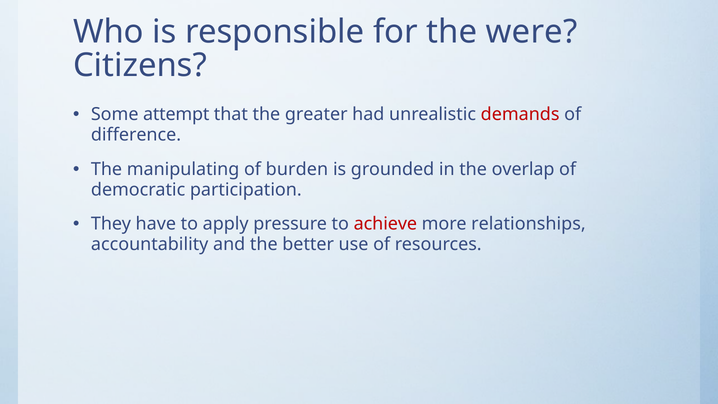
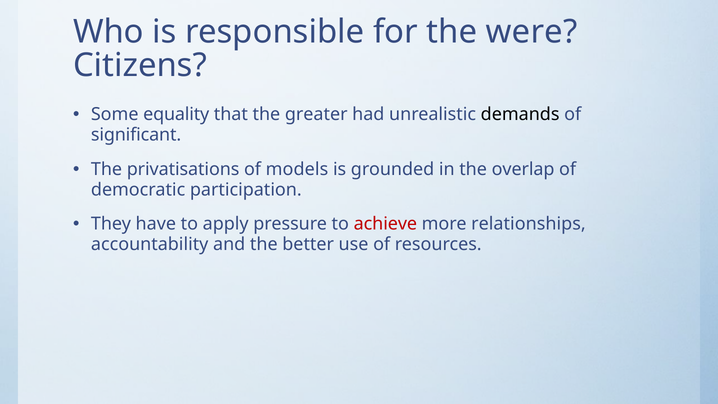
attempt: attempt -> equality
demands colour: red -> black
difference: difference -> significant
manipulating: manipulating -> privatisations
burden: burden -> models
